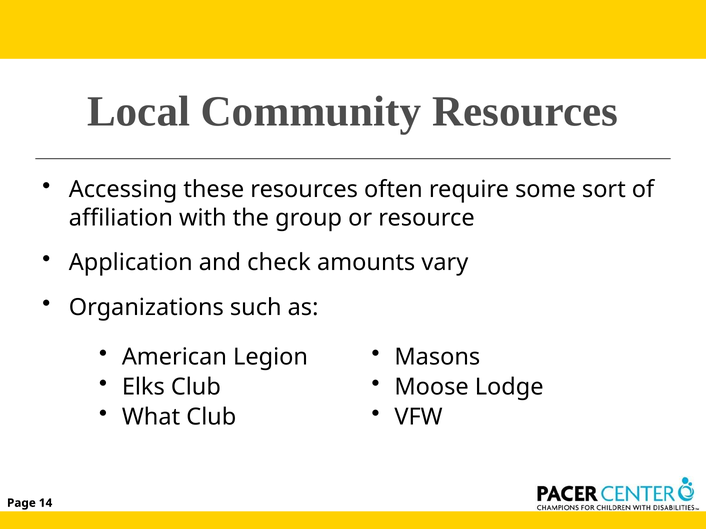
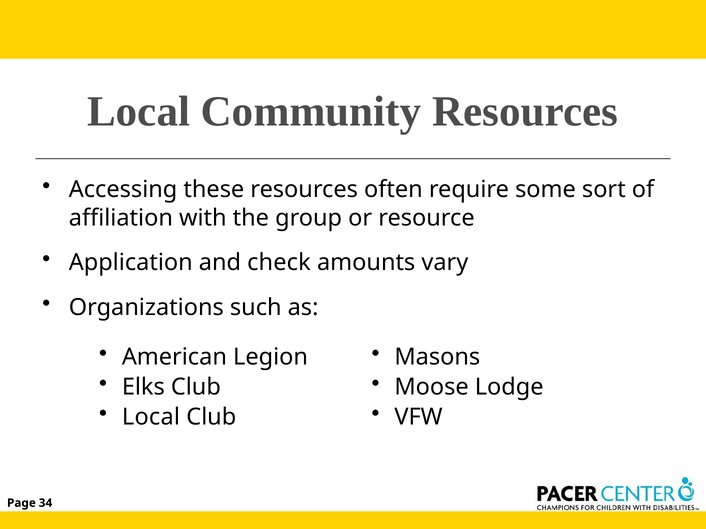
What at (151, 417): What -> Local
14: 14 -> 34
